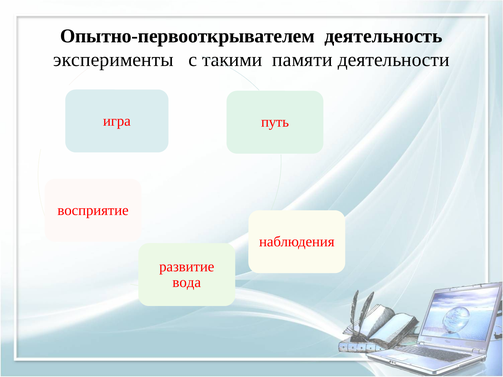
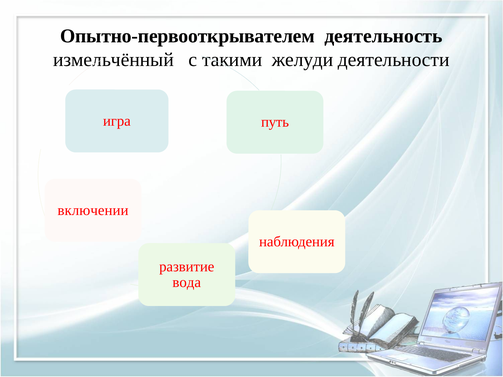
эксперименты: эксперименты -> измельчённый
памяти: памяти -> желуди
восприятие: восприятие -> включении
